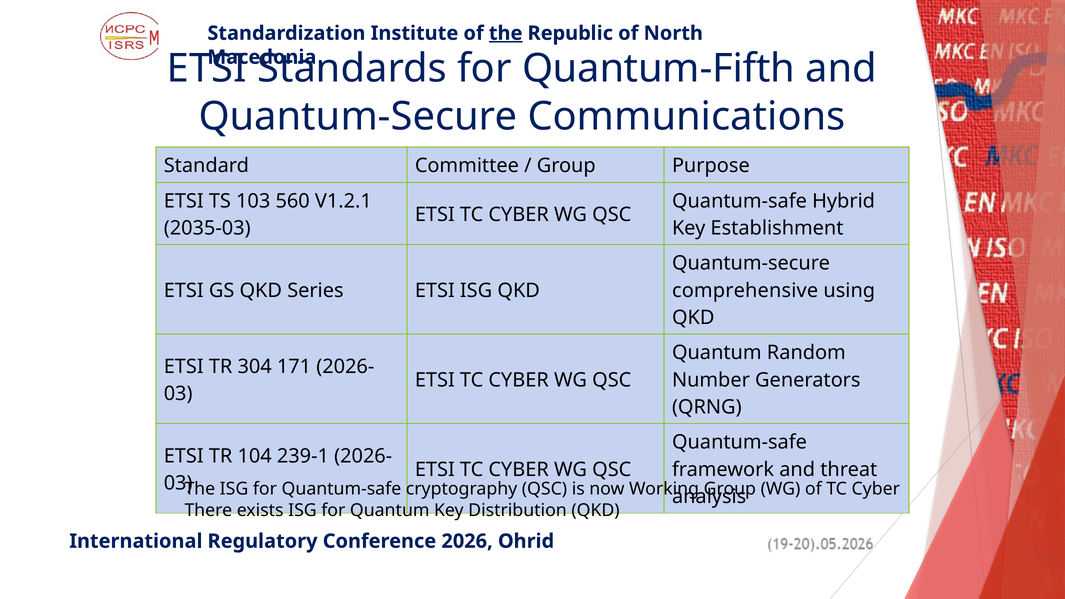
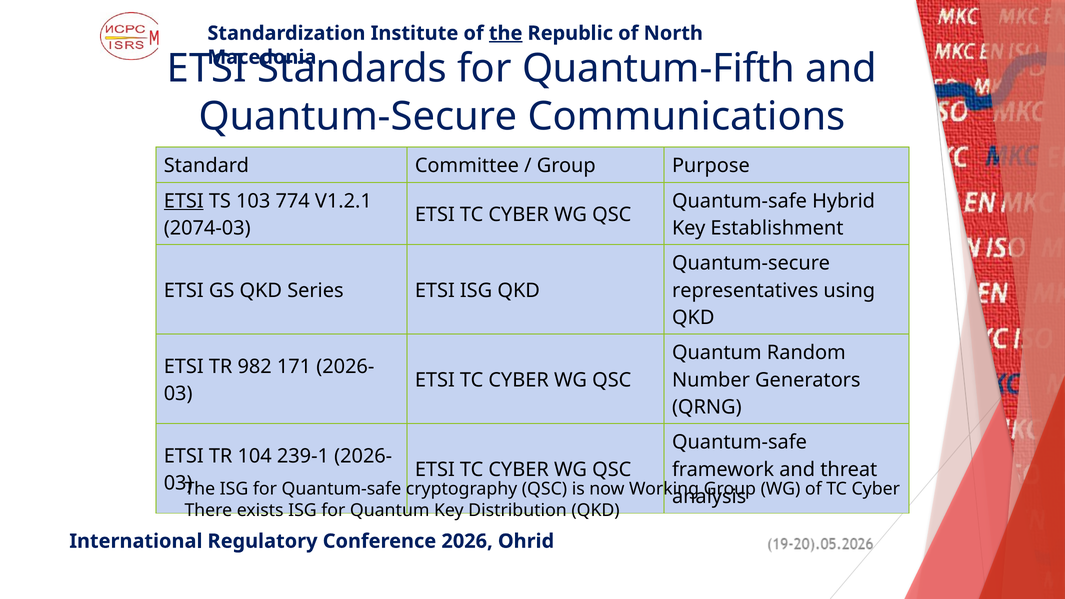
ETSI at (184, 201) underline: none -> present
560: 560 -> 774
2035-03: 2035-03 -> 2074-03
comprehensive: comprehensive -> representatives
304: 304 -> 982
